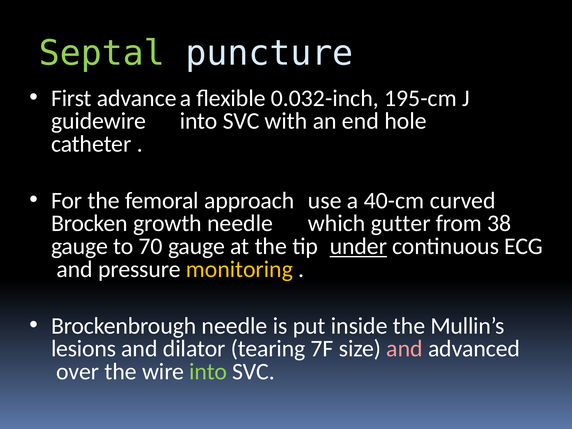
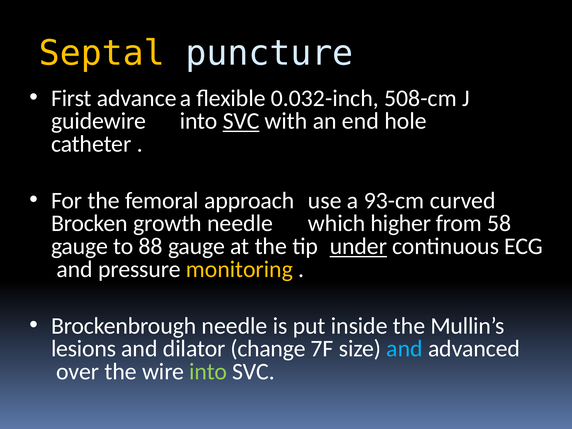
Septal colour: light green -> yellow
195-cm: 195-cm -> 508-cm
SVC at (241, 121) underline: none -> present
40-cm: 40-cm -> 93-cm
gutter: gutter -> higher
38: 38 -> 58
70: 70 -> 88
tearing: tearing -> change
and at (405, 349) colour: pink -> light blue
